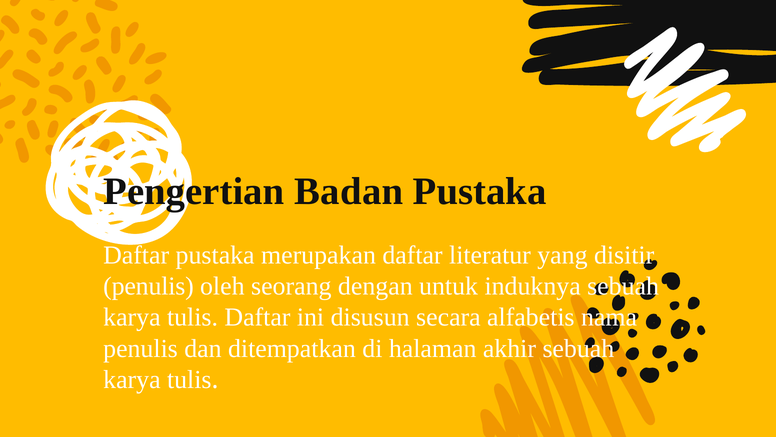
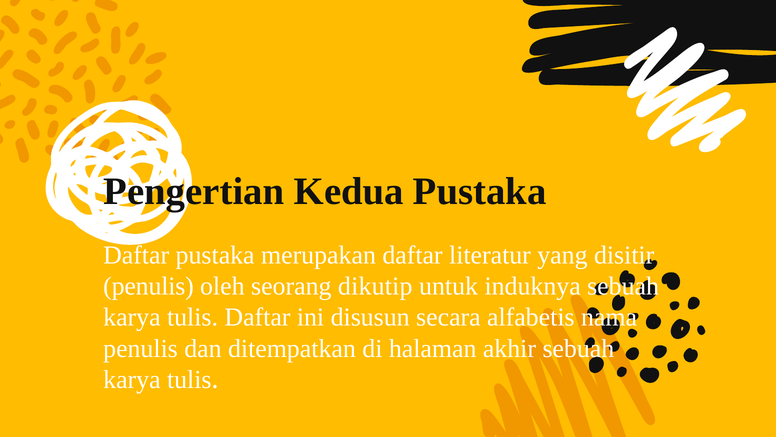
Badan: Badan -> Kedua
dengan: dengan -> dikutip
